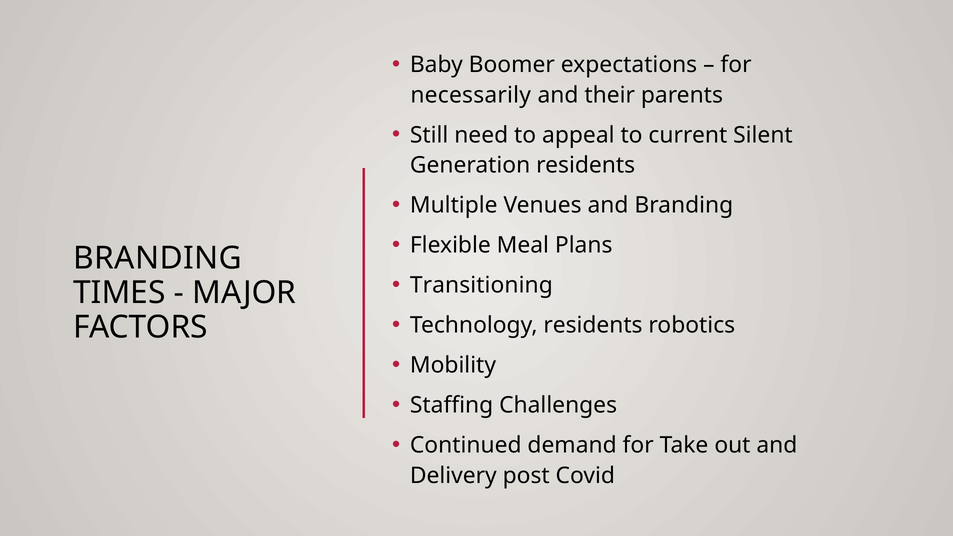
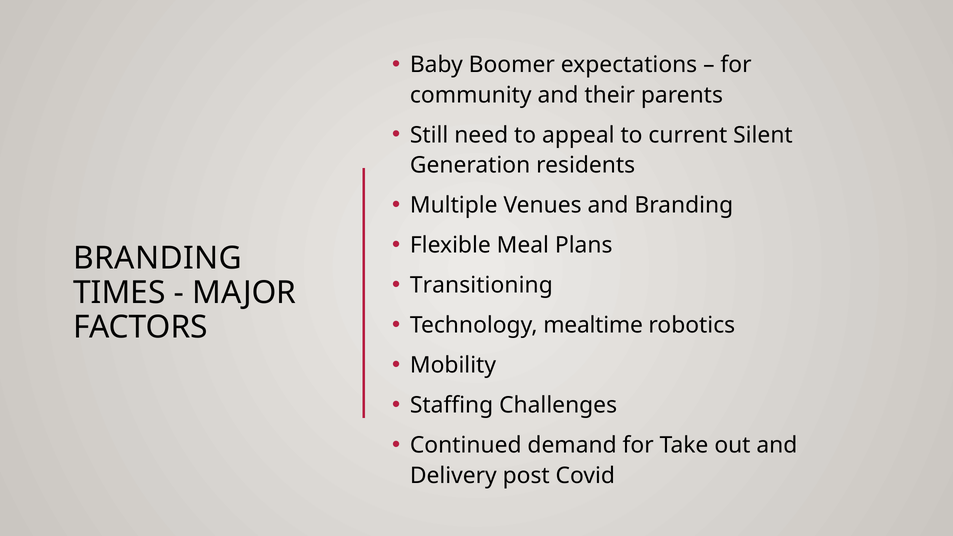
necessarily: necessarily -> community
Technology residents: residents -> mealtime
